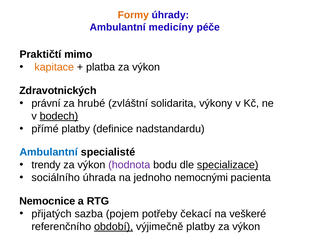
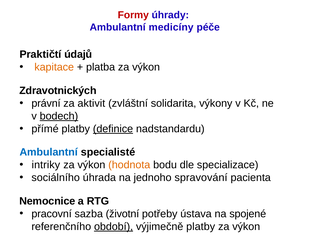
Formy colour: orange -> red
mimo: mimo -> údajů
hrubé: hrubé -> aktivit
definice underline: none -> present
trendy: trendy -> intriky
hodnota colour: purple -> orange
specializace underline: present -> none
nemocnými: nemocnými -> spravování
přijatých: přijatých -> pracovní
pojem: pojem -> životní
čekací: čekací -> ústava
veškeré: veškeré -> spojené
